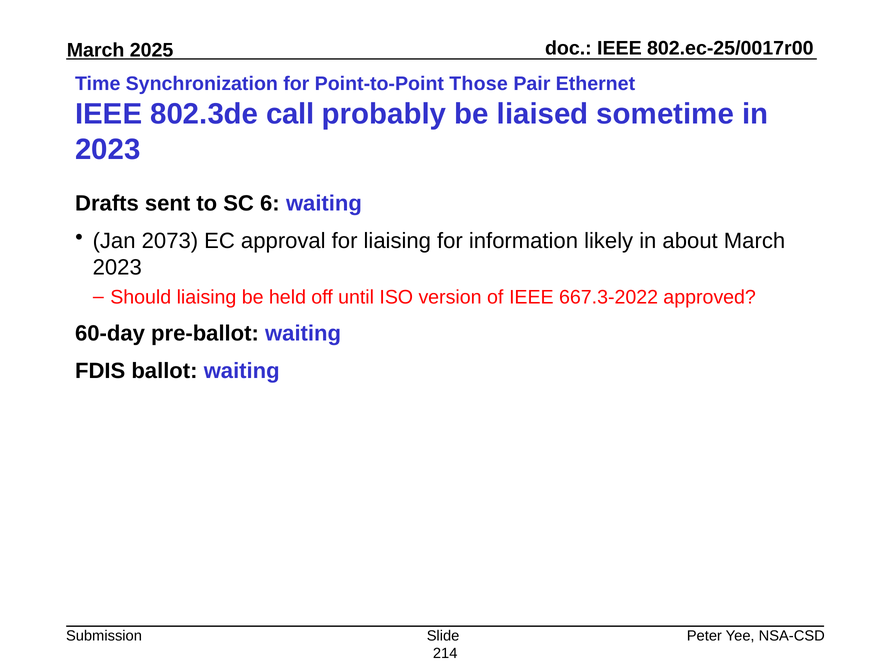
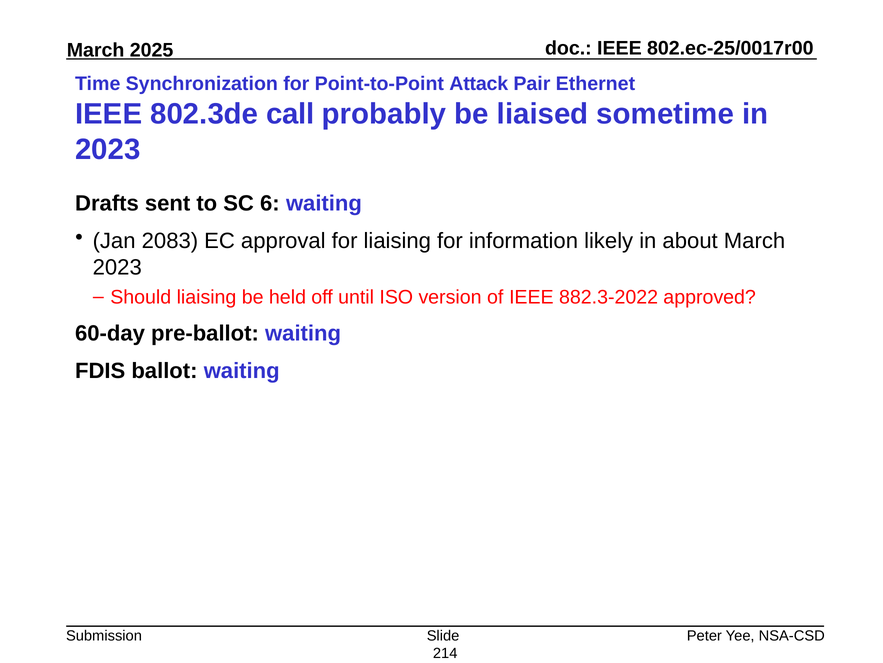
Those: Those -> Attack
2073: 2073 -> 2083
667.3-2022: 667.3-2022 -> 882.3-2022
